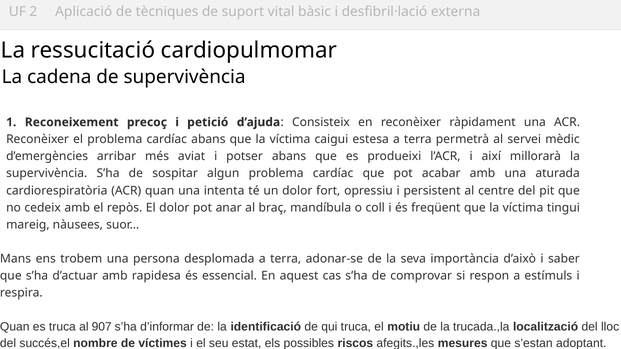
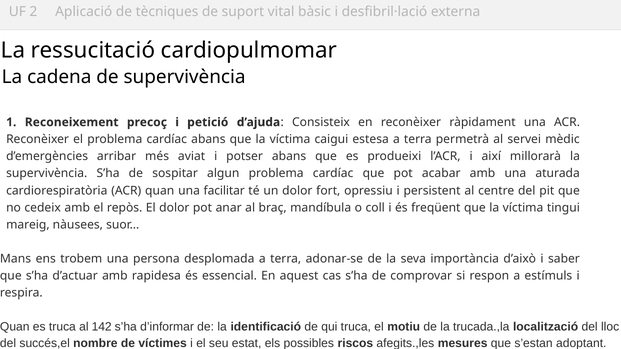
intenta: intenta -> facilitar
907: 907 -> 142
